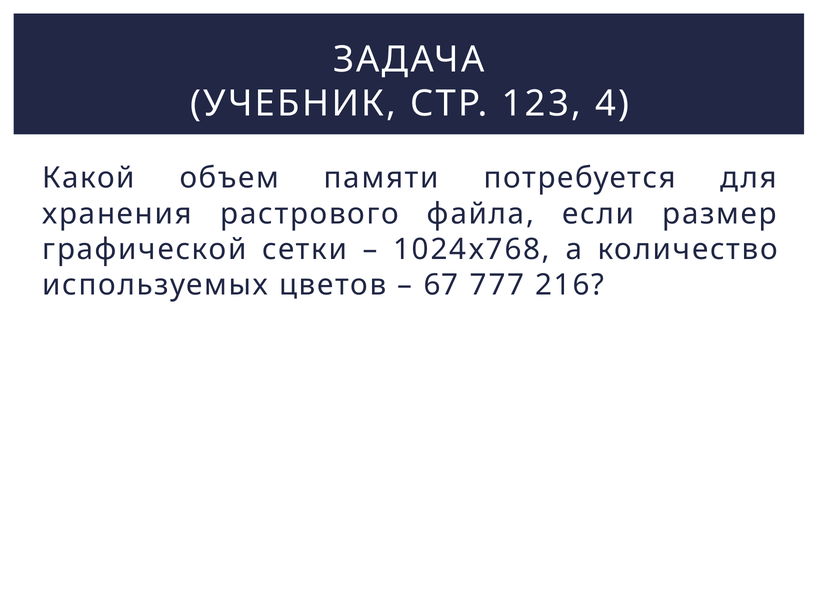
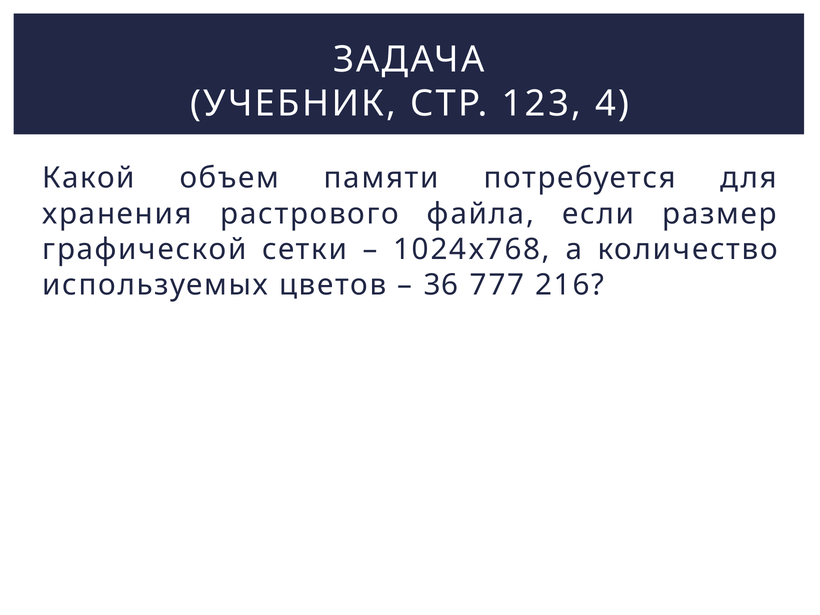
67: 67 -> 36
